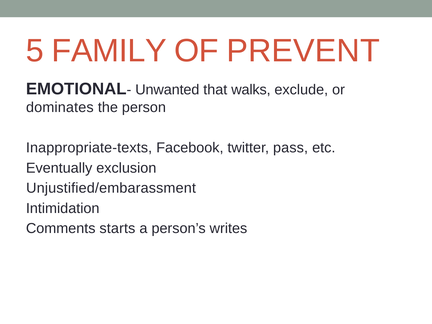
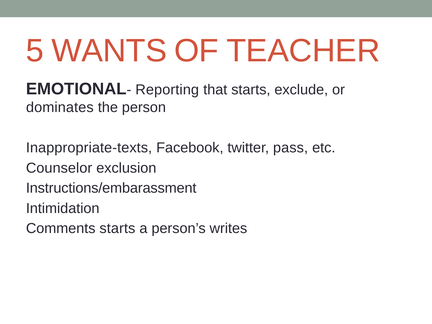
FAMILY: FAMILY -> WANTS
PREVENT: PREVENT -> TEACHER
Unwanted: Unwanted -> Reporting
that walks: walks -> starts
Eventually: Eventually -> Counselor
Unjustified/embarassment: Unjustified/embarassment -> Instructions/embarassment
